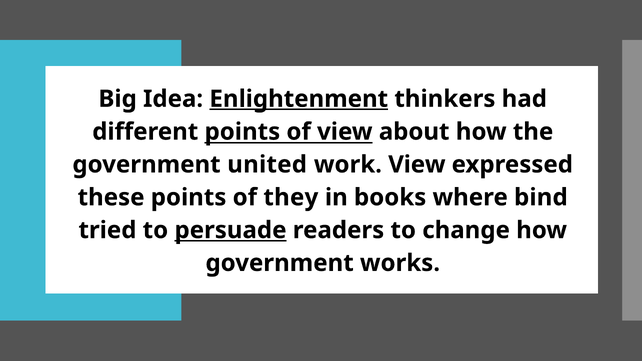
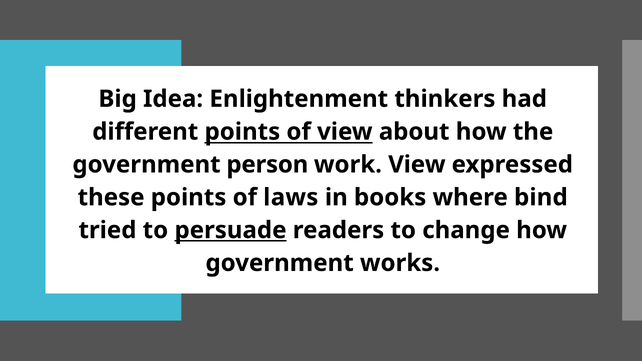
Enlightenment underline: present -> none
united: united -> person
they: they -> laws
